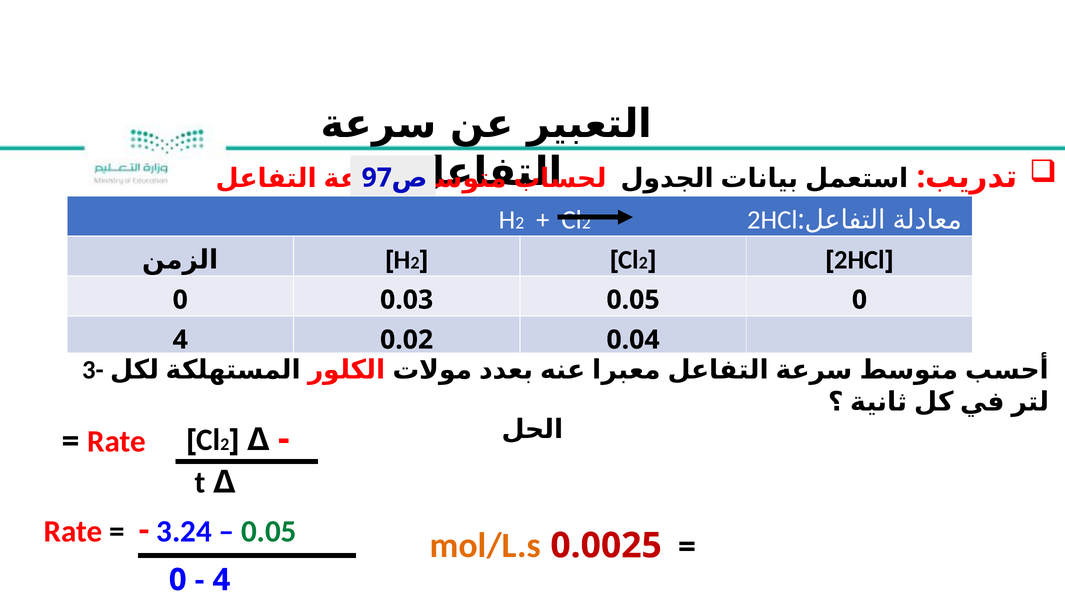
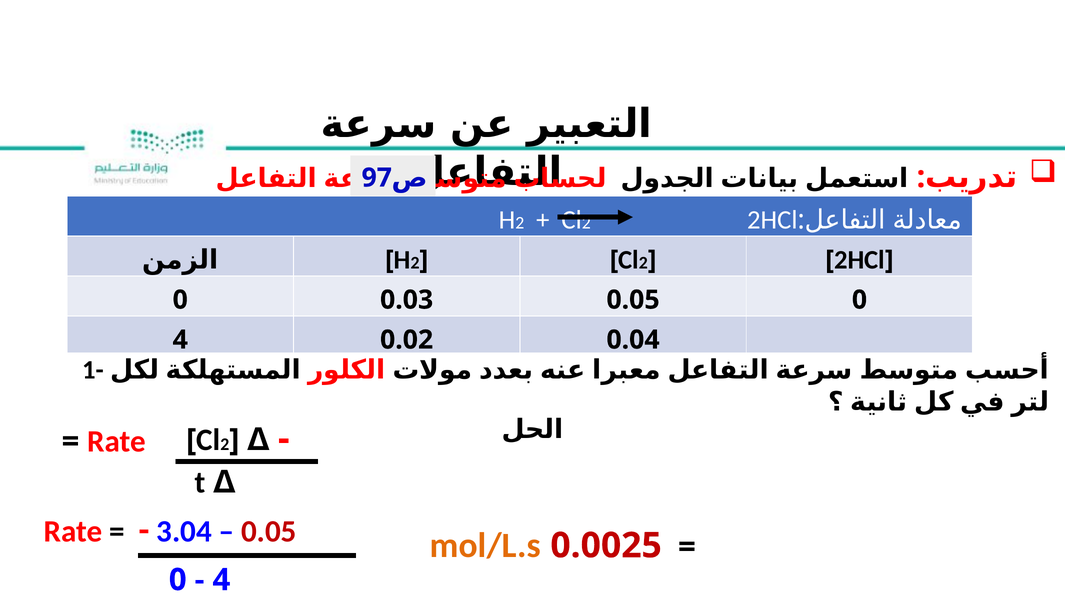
3-: 3- -> 1-
3.24: 3.24 -> 3.04
0.05 at (269, 531) colour: green -> red
